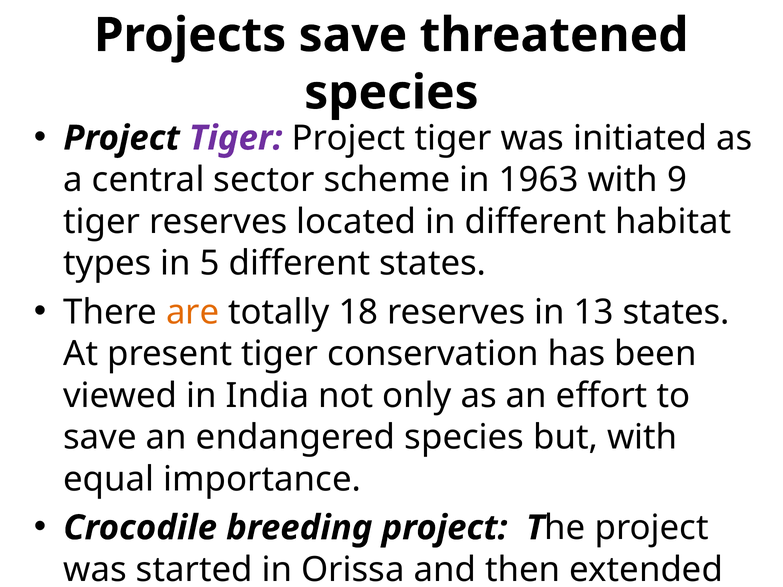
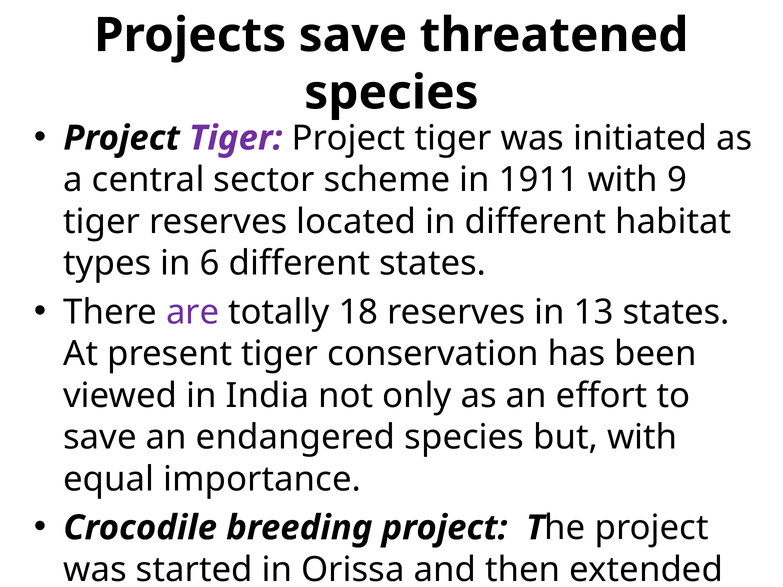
1963: 1963 -> 1911
5: 5 -> 6
are colour: orange -> purple
